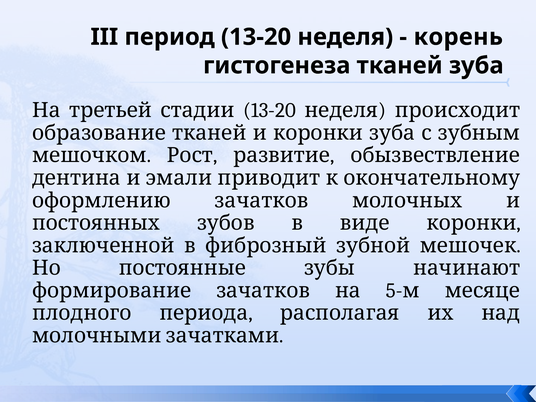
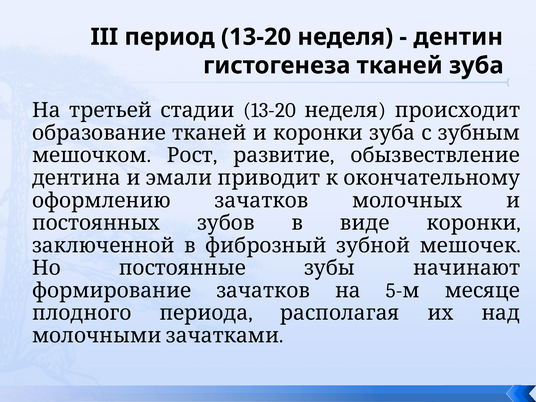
корень: корень -> дентин
